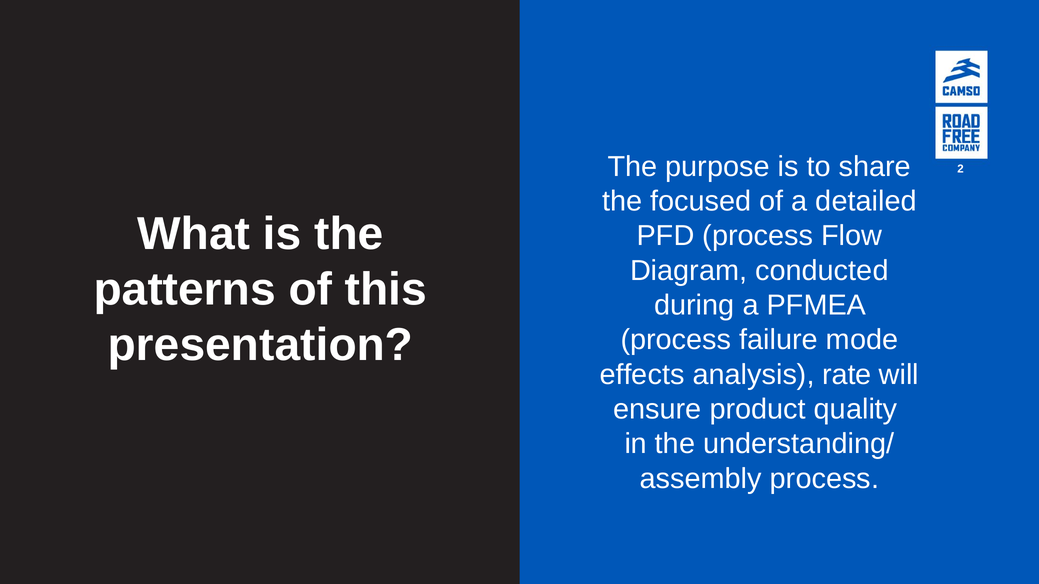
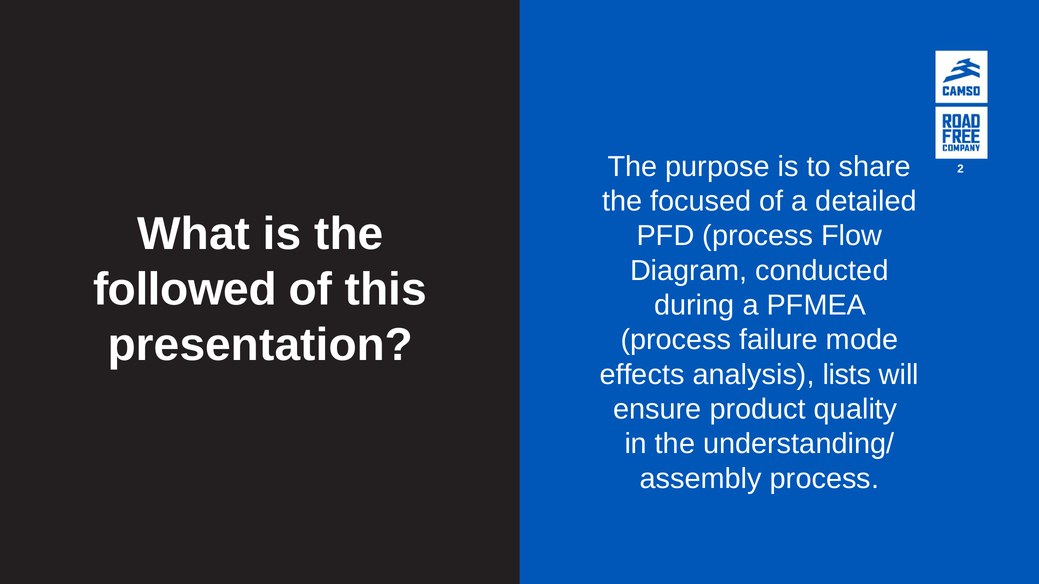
patterns: patterns -> followed
rate: rate -> lists
